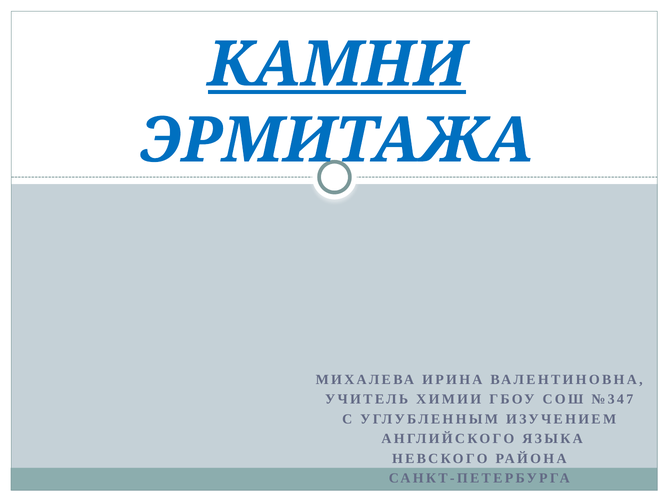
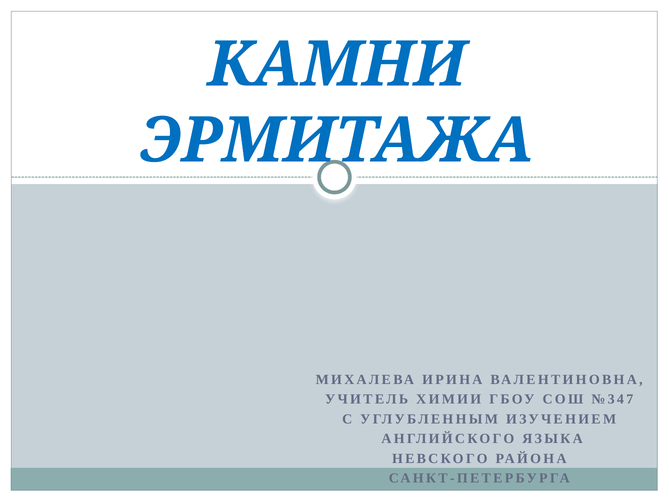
КАМНИ underline: present -> none
